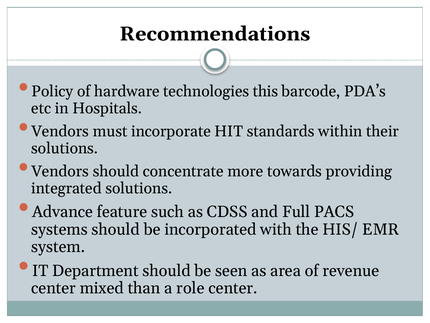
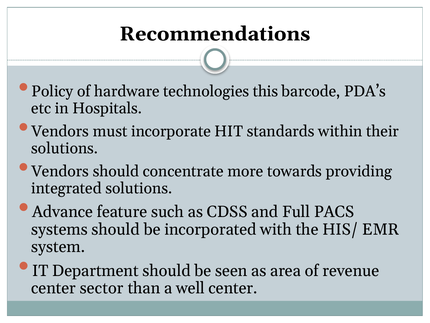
mixed: mixed -> sector
role: role -> well
